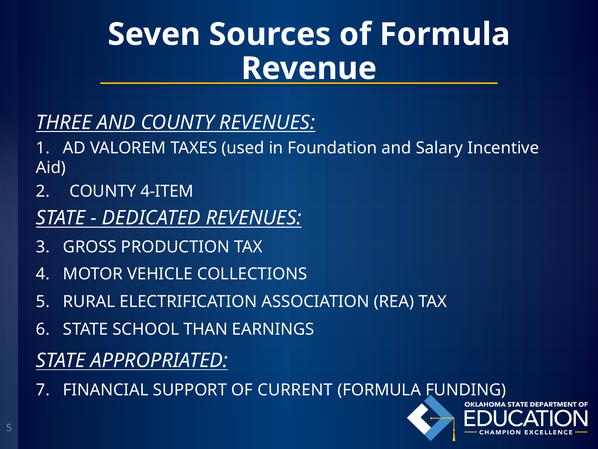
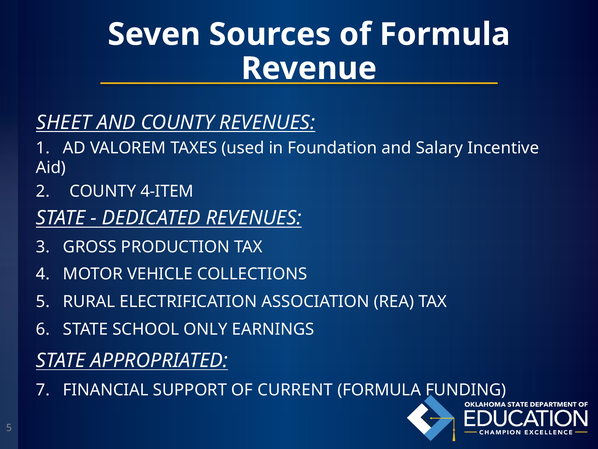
THREE: THREE -> SHEET
THAN: THAN -> ONLY
